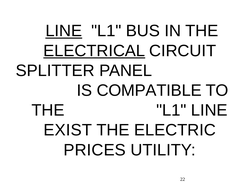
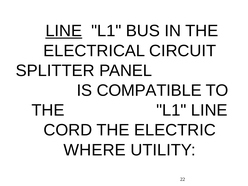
ELECTRICAL underline: present -> none
EXIST: EXIST -> CORD
PRICES: PRICES -> WHERE
